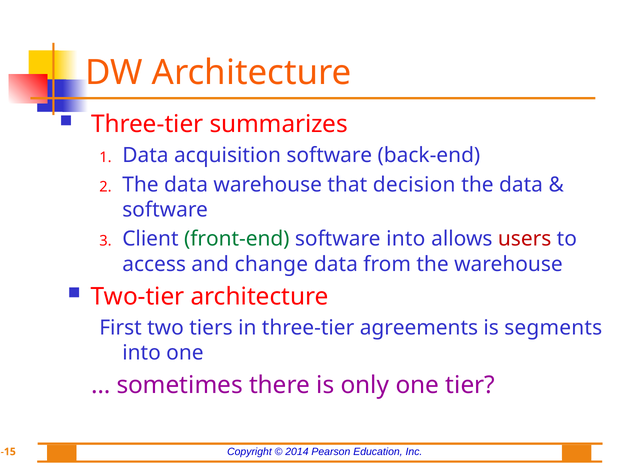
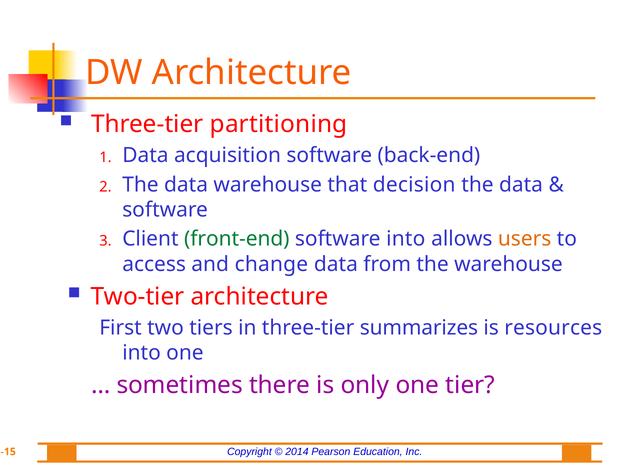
summarizes: summarizes -> partitioning
users colour: red -> orange
agreements: agreements -> summarizes
segments: segments -> resources
